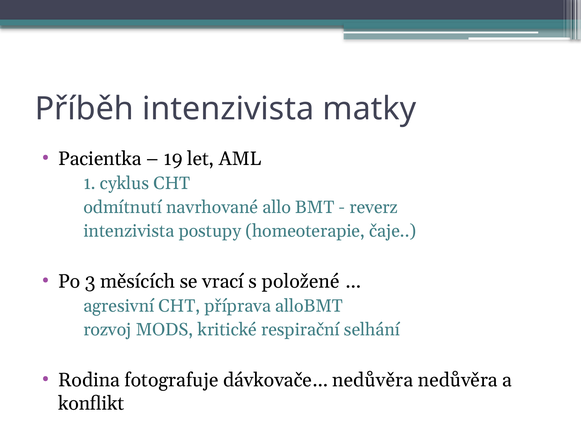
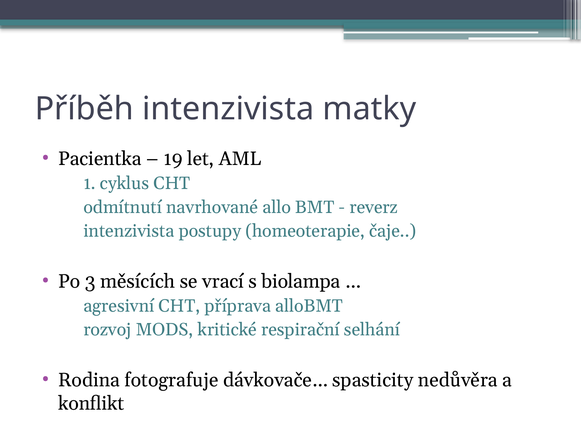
položené: položené -> biolampa
dávkovače… nedůvěra: nedůvěra -> spasticity
